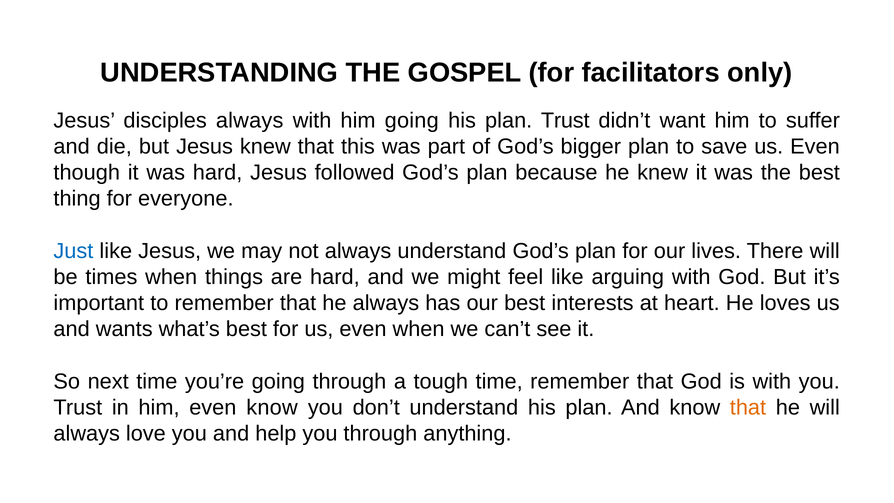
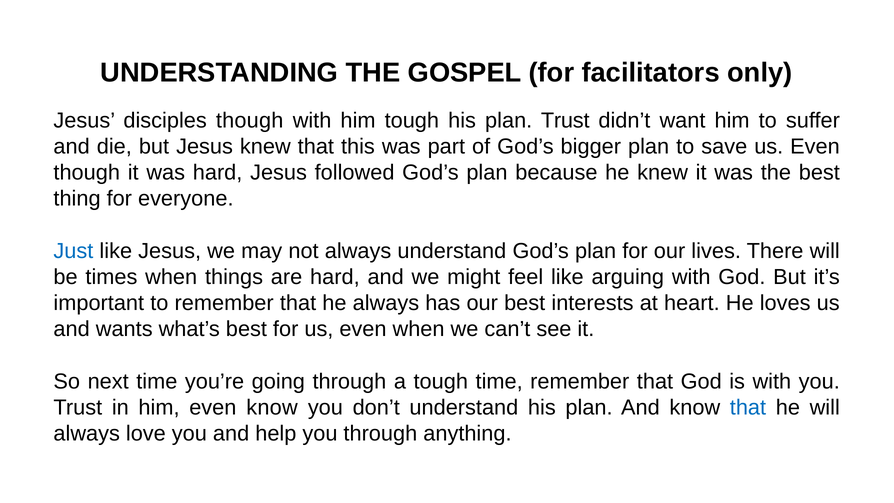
disciples always: always -> though
him going: going -> tough
that at (748, 407) colour: orange -> blue
